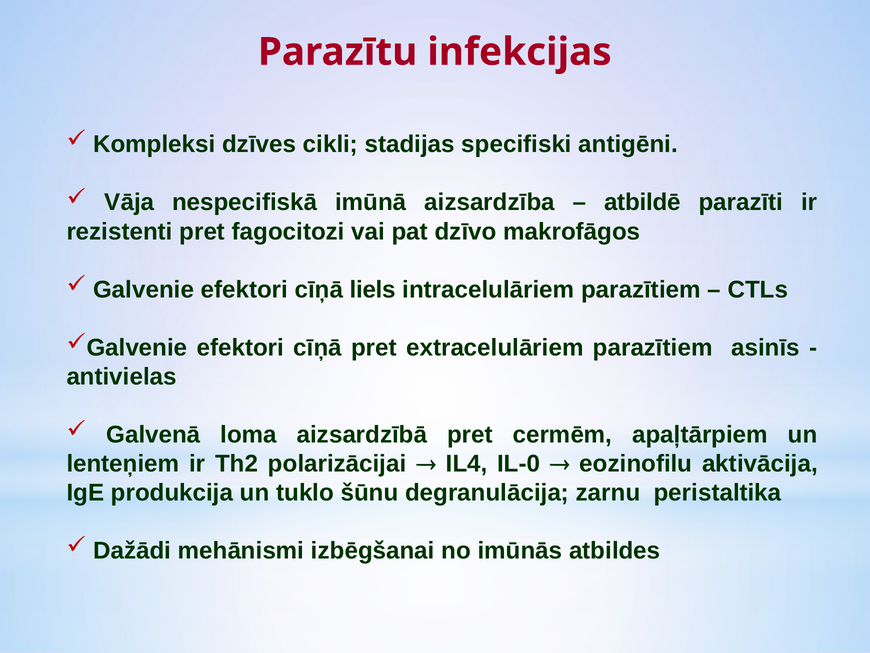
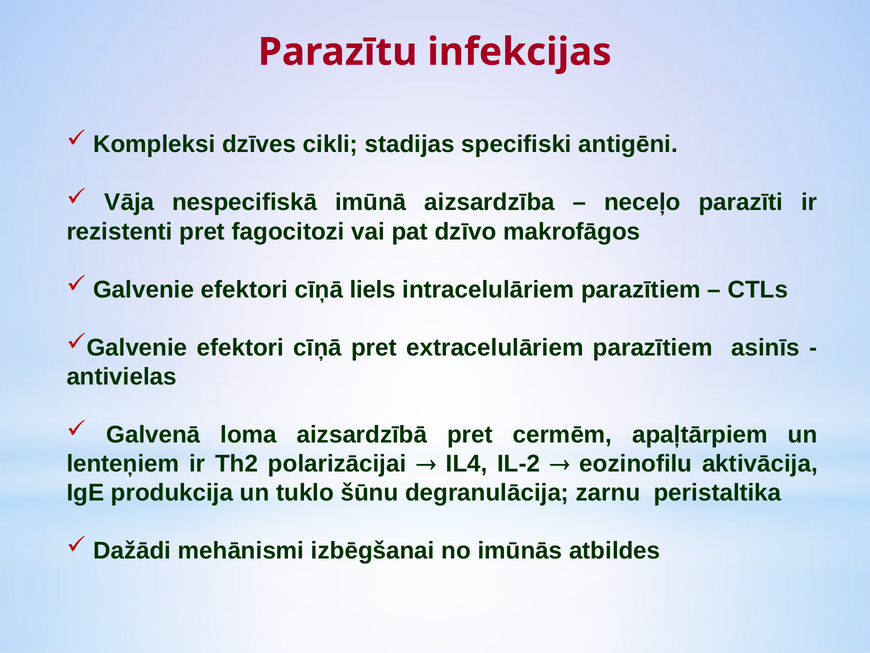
atbildē: atbildē -> neceļo
IL-0: IL-0 -> IL-2
